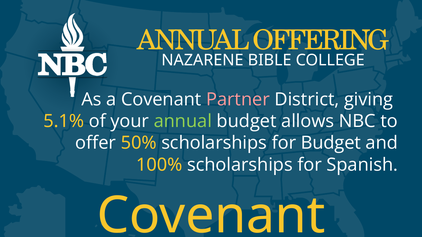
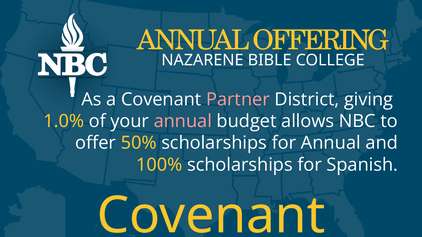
5.1%: 5.1% -> 1.0%
annual at (183, 121) colour: light green -> pink
for Budget: Budget -> Annual
